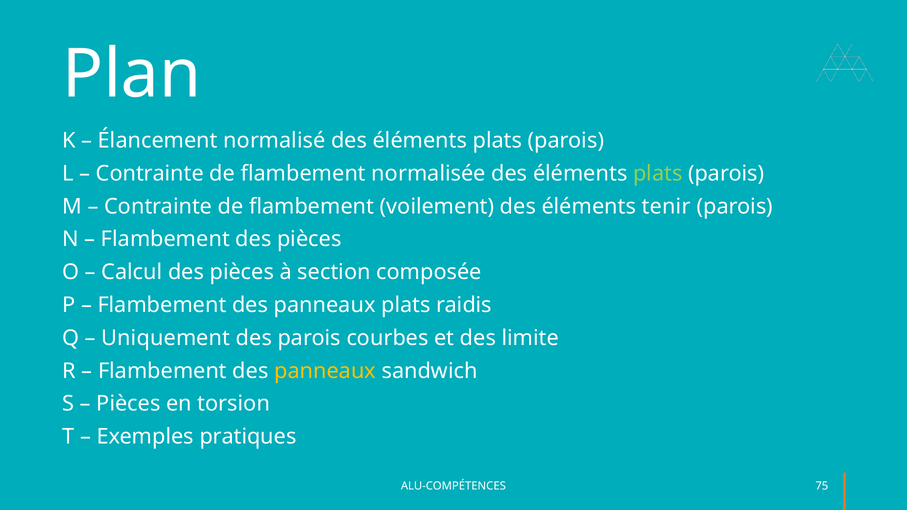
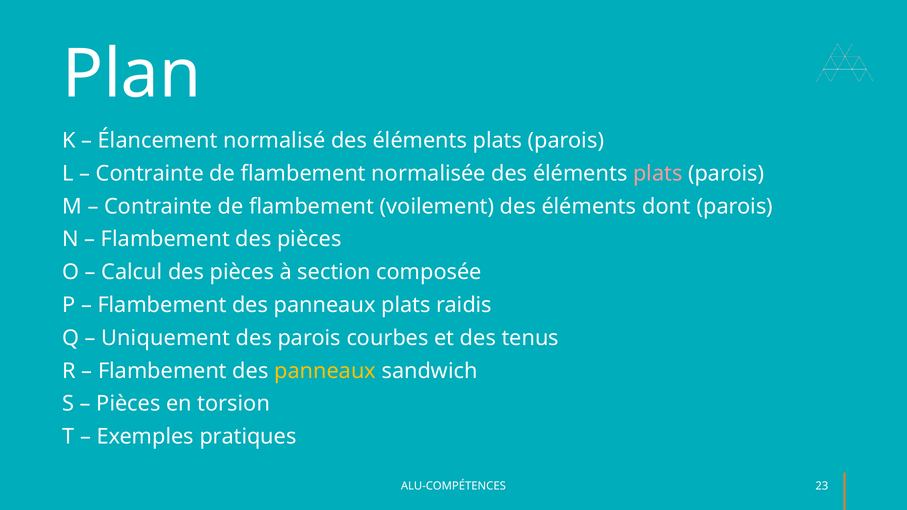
plats at (658, 174) colour: light green -> pink
tenir: tenir -> dont
limite: limite -> tenus
75: 75 -> 23
